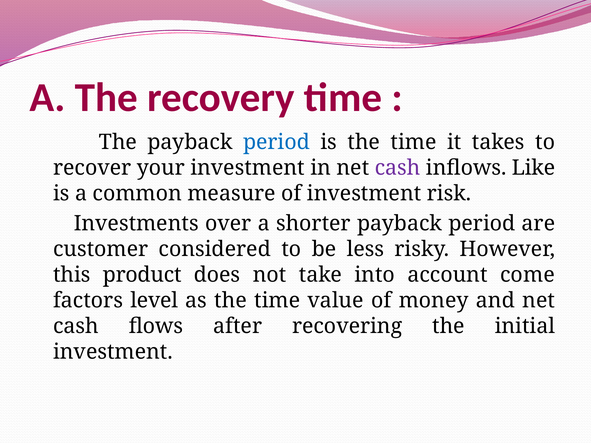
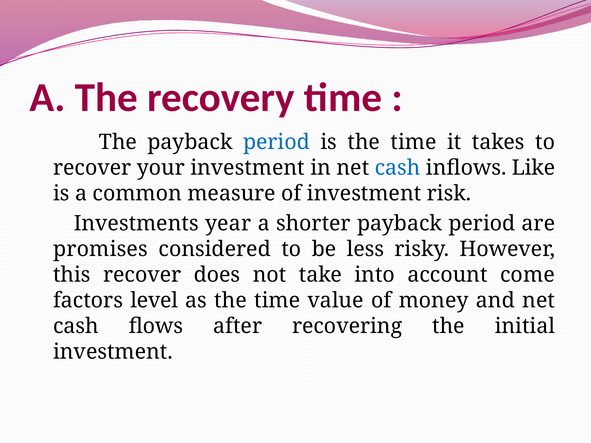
cash at (398, 168) colour: purple -> blue
over: over -> year
customer: customer -> promises
this product: product -> recover
